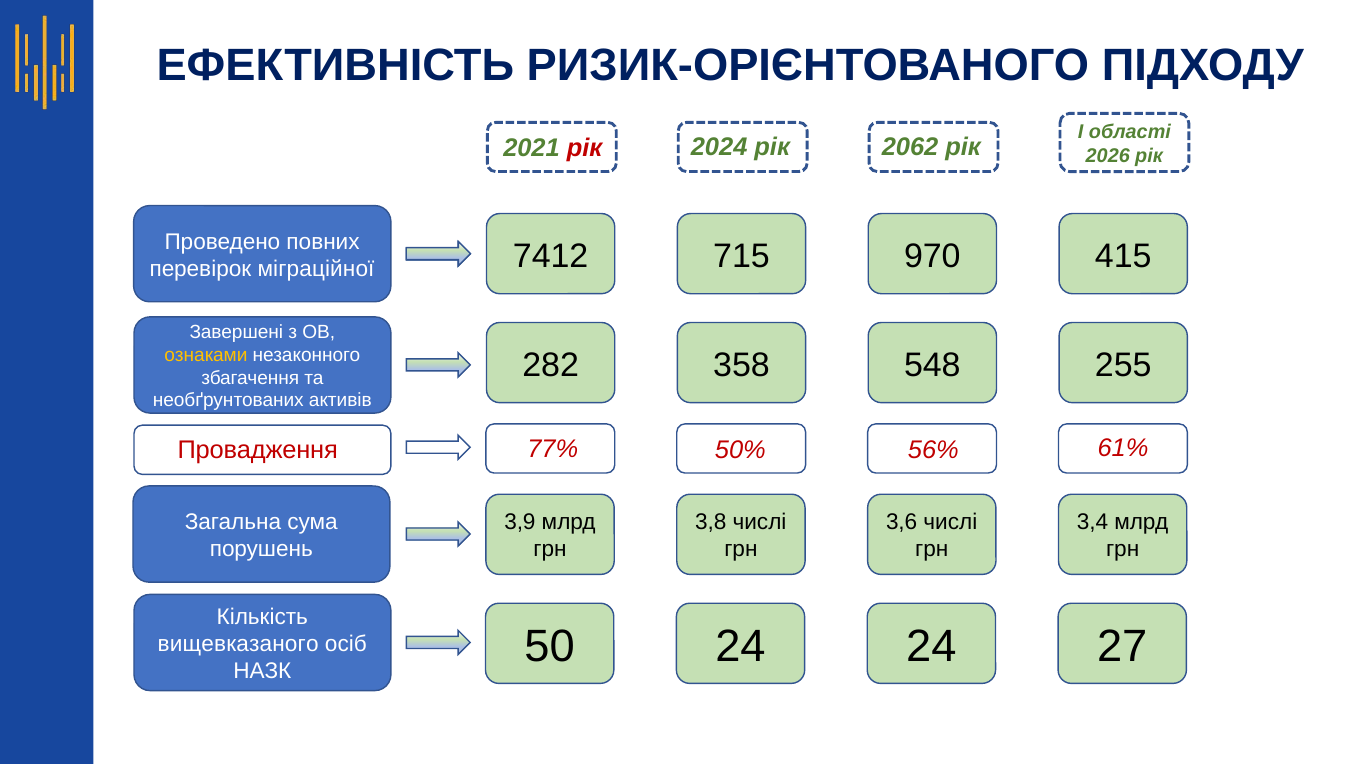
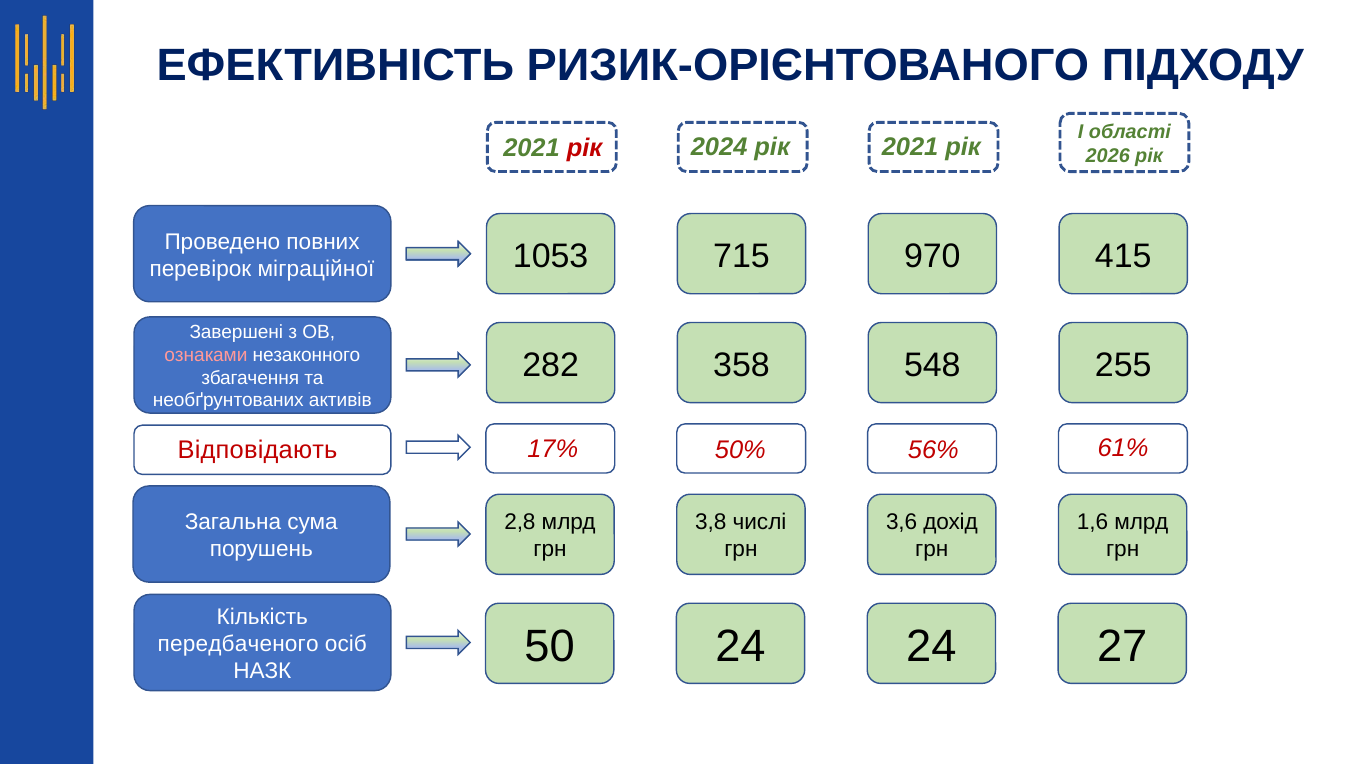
рік 2062: 2062 -> 2021
7412: 7412 -> 1053
ознаками colour: yellow -> pink
77%: 77% -> 17%
Провадження: Провадження -> Відповідають
3,9: 3,9 -> 2,8
3,6 числі: числі -> дохід
3,4: 3,4 -> 1,6
вищевказаного: вищевказаного -> передбаченого
